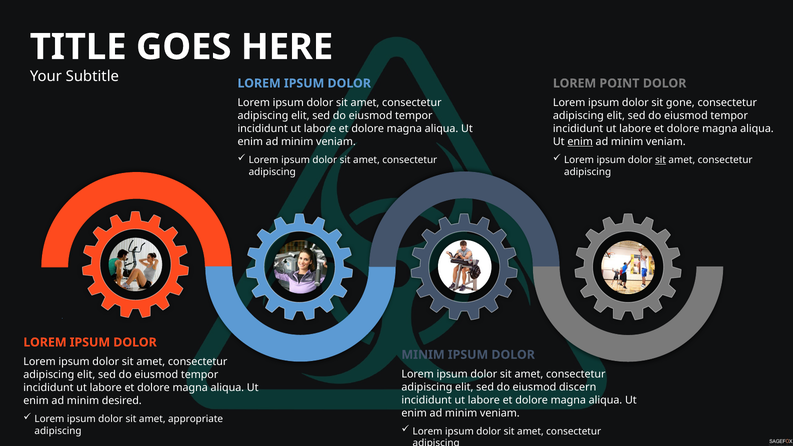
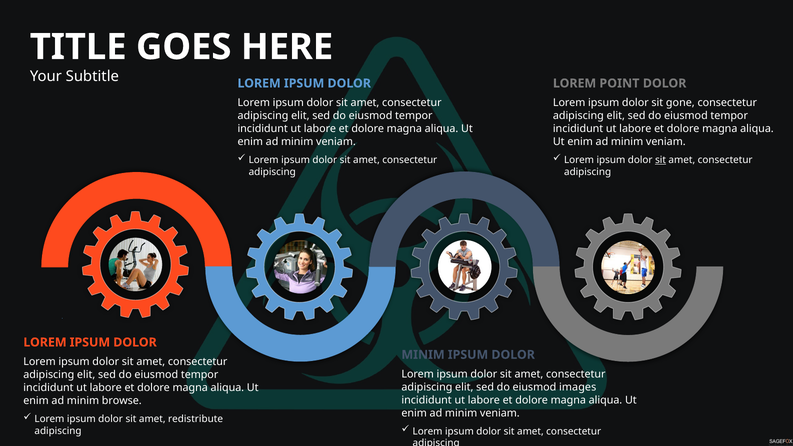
enim at (580, 142) underline: present -> none
discern: discern -> images
desired: desired -> browse
appropriate: appropriate -> redistribute
